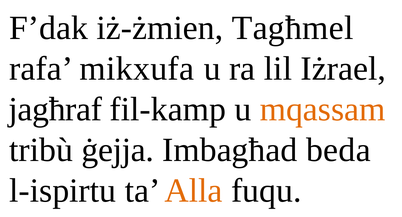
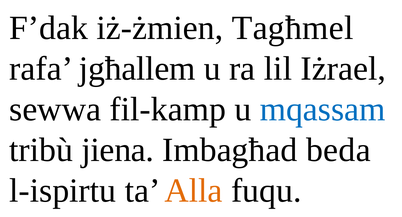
mikxufa: mikxufa -> jgħallem
jagħraf: jagħraf -> sewwa
mqassam colour: orange -> blue
ġejja: ġejja -> jiena
